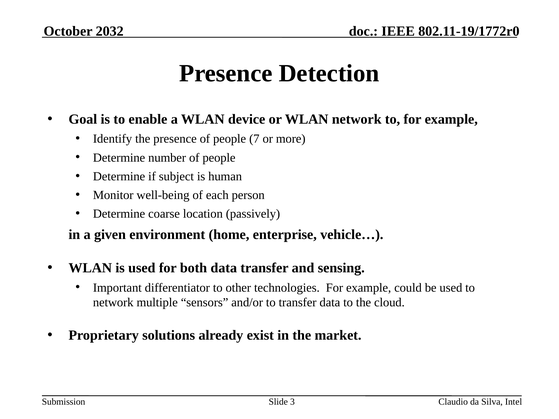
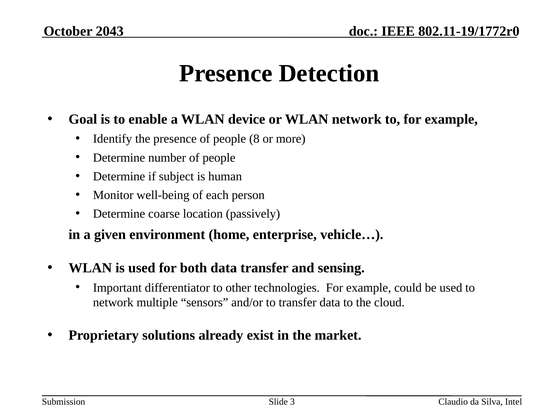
2032: 2032 -> 2043
7: 7 -> 8
